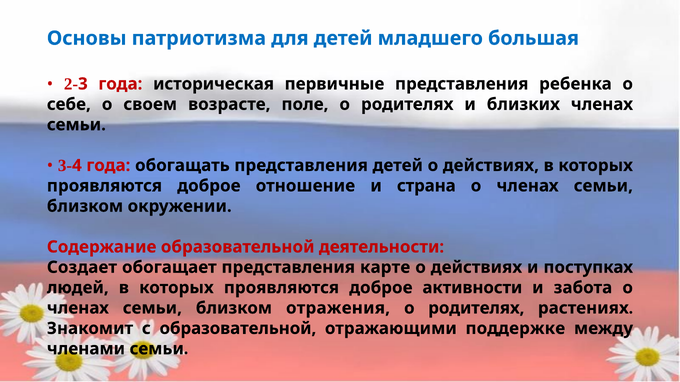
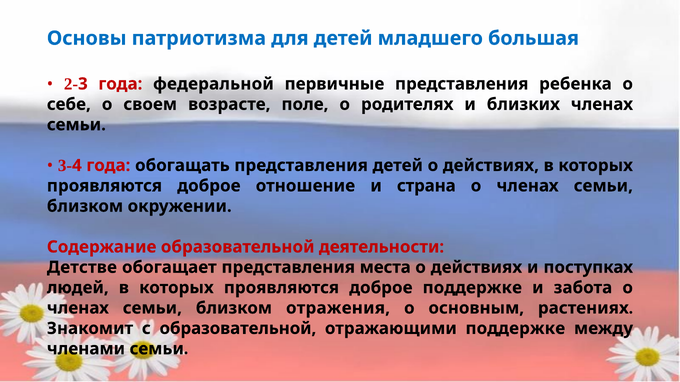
историческая: историческая -> федеральной
Создает: Создает -> Детстве
карте: карте -> места
доброе активности: активности -> поддержке
родителях at (476, 308): родителях -> основным
